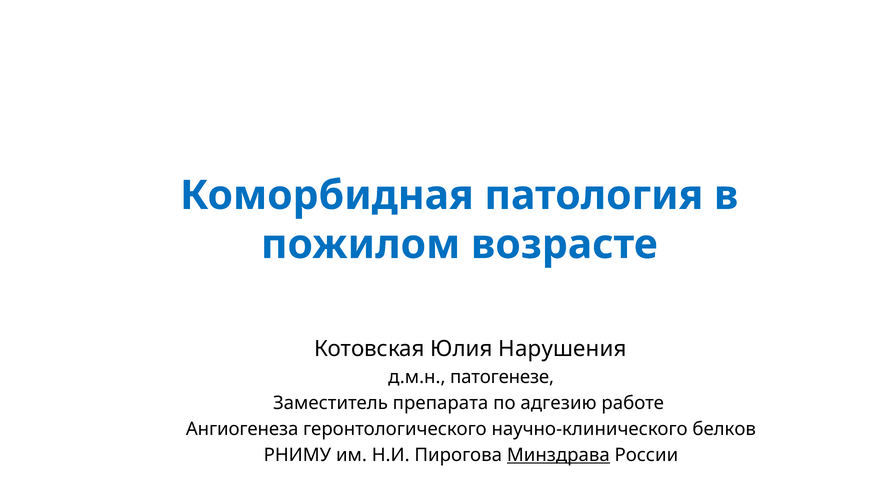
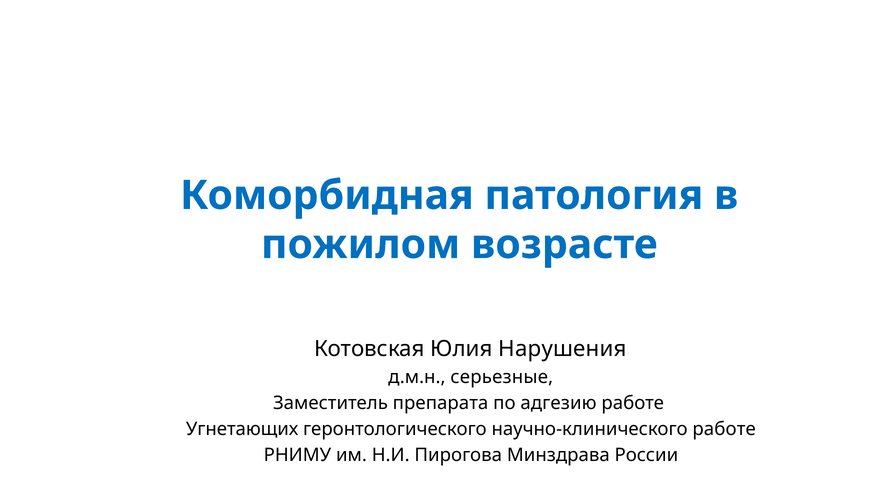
патогенезе: патогенезе -> серьезные
Ангиогенеза: Ангиогенеза -> Угнетающих
научно-клинического белков: белков -> работе
Минздрава underline: present -> none
